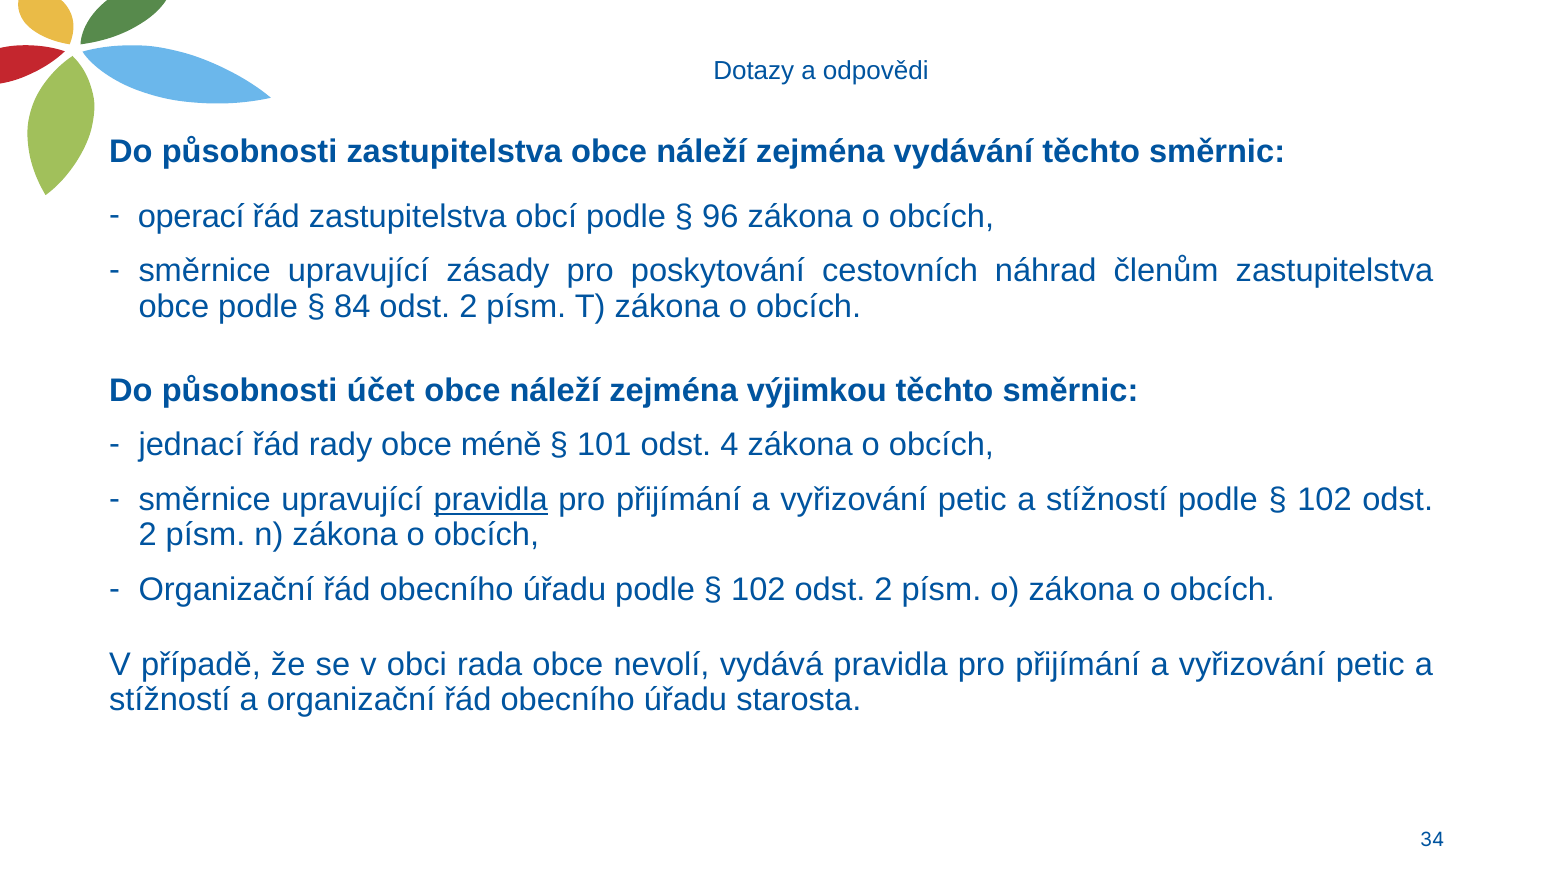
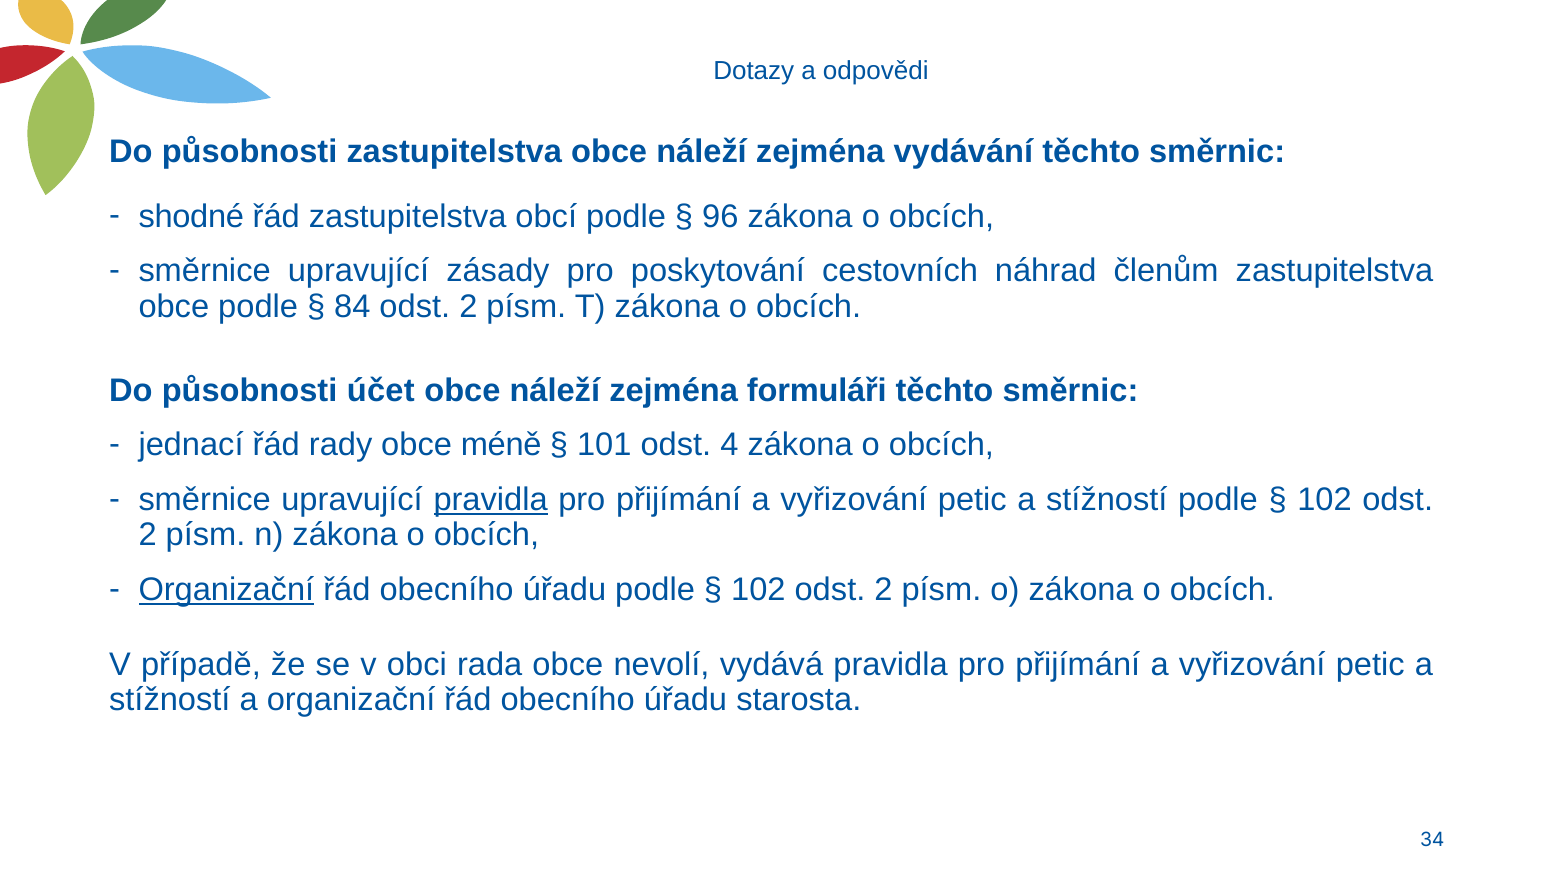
operací: operací -> shodné
výjimkou: výjimkou -> formuláři
Organizační at (226, 590) underline: none -> present
